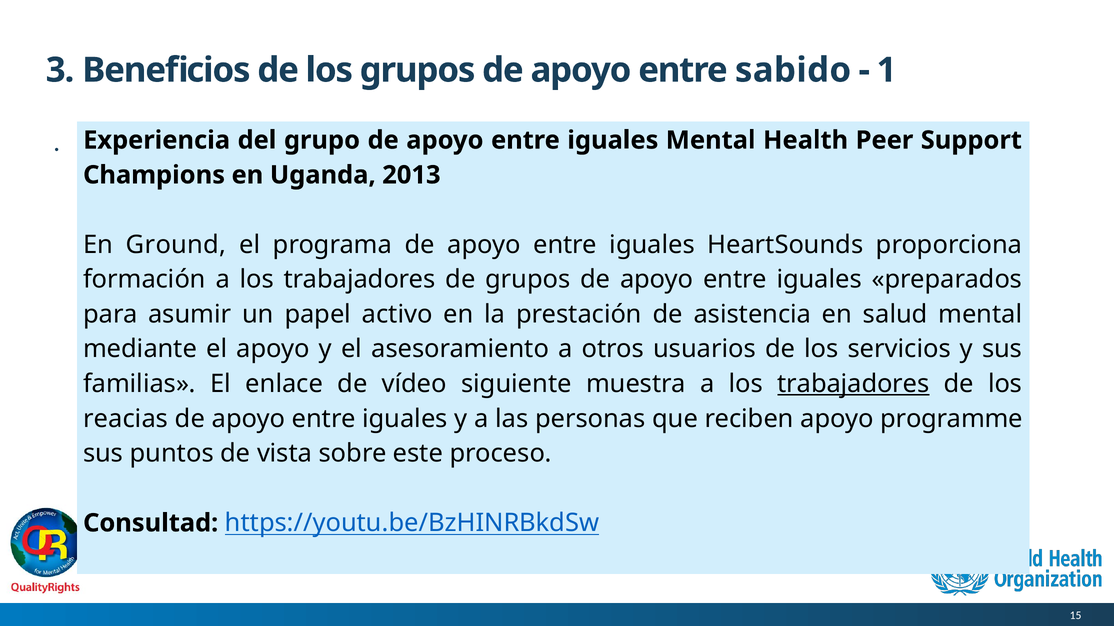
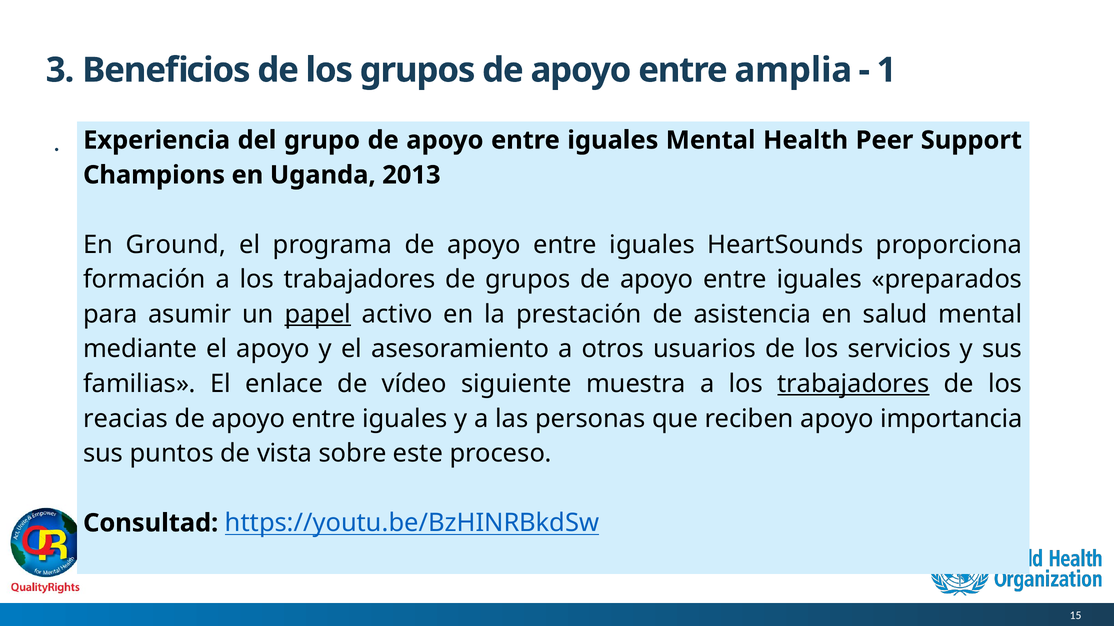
sabido: sabido -> amplia
papel underline: none -> present
programme: programme -> importancia
